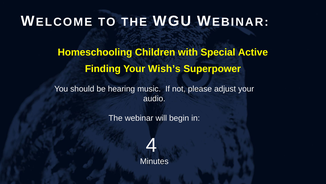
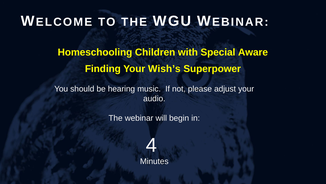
Active: Active -> Aware
